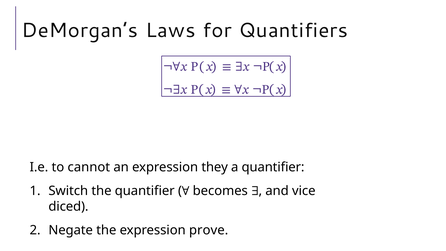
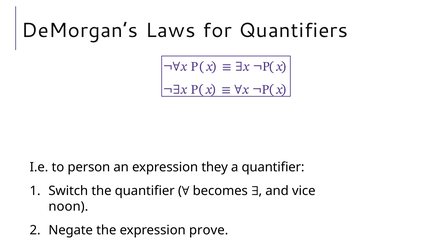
cannot: cannot -> person
diced: diced -> noon
